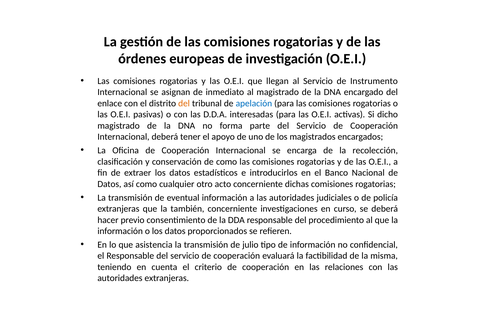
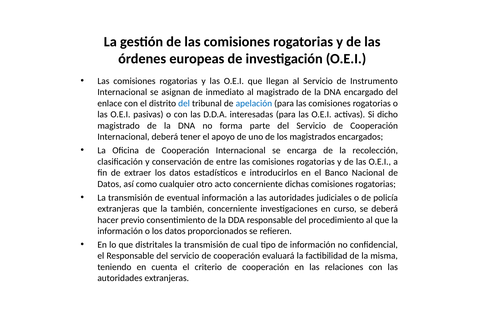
del at (184, 103) colour: orange -> blue
de como: como -> entre
asistencia: asistencia -> distritales
julio: julio -> cual
